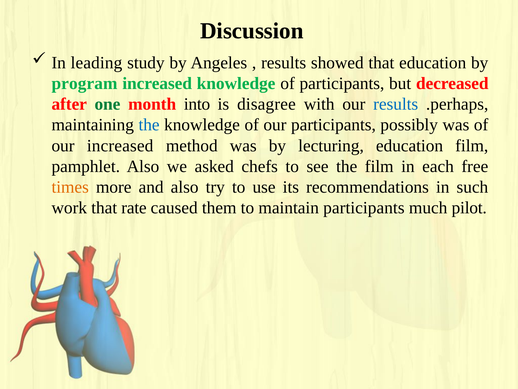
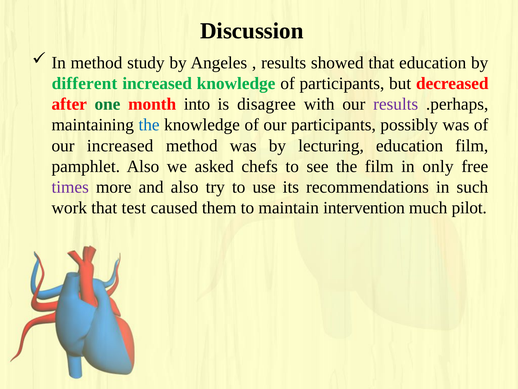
In leading: leading -> method
program: program -> different
results at (396, 104) colour: blue -> purple
each: each -> only
times colour: orange -> purple
rate: rate -> test
maintain participants: participants -> intervention
